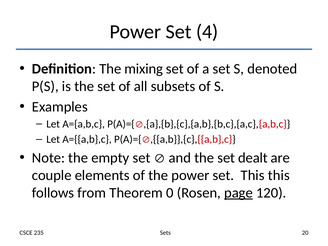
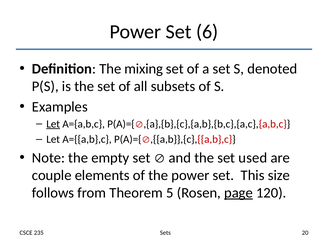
4: 4 -> 6
Let at (53, 124) underline: none -> present
dealt: dealt -> used
This this: this -> size
0: 0 -> 5
